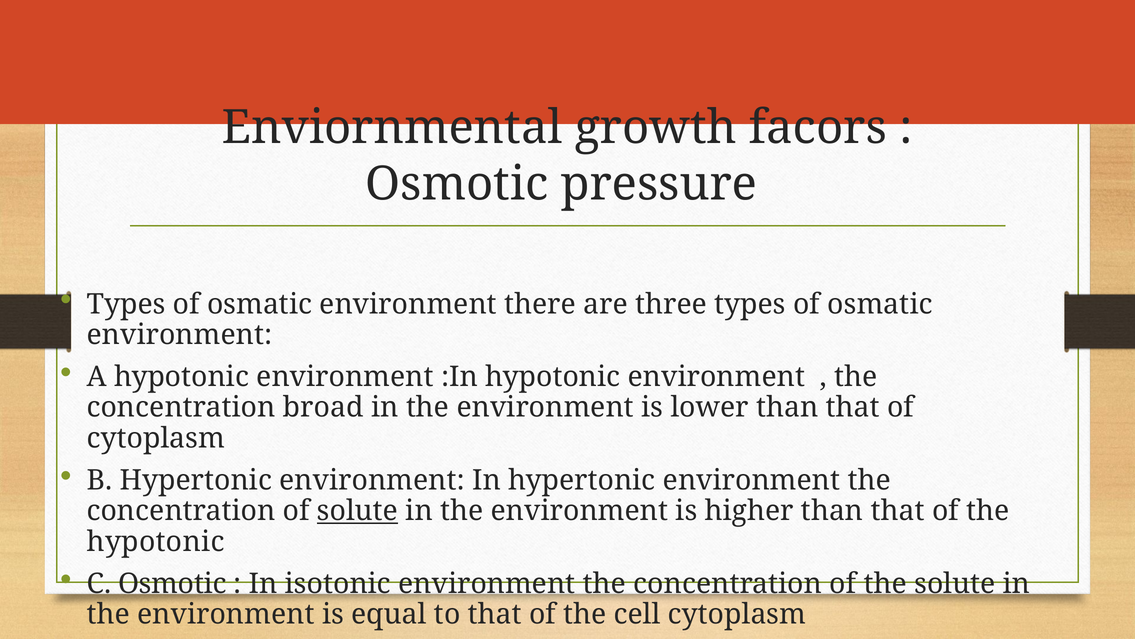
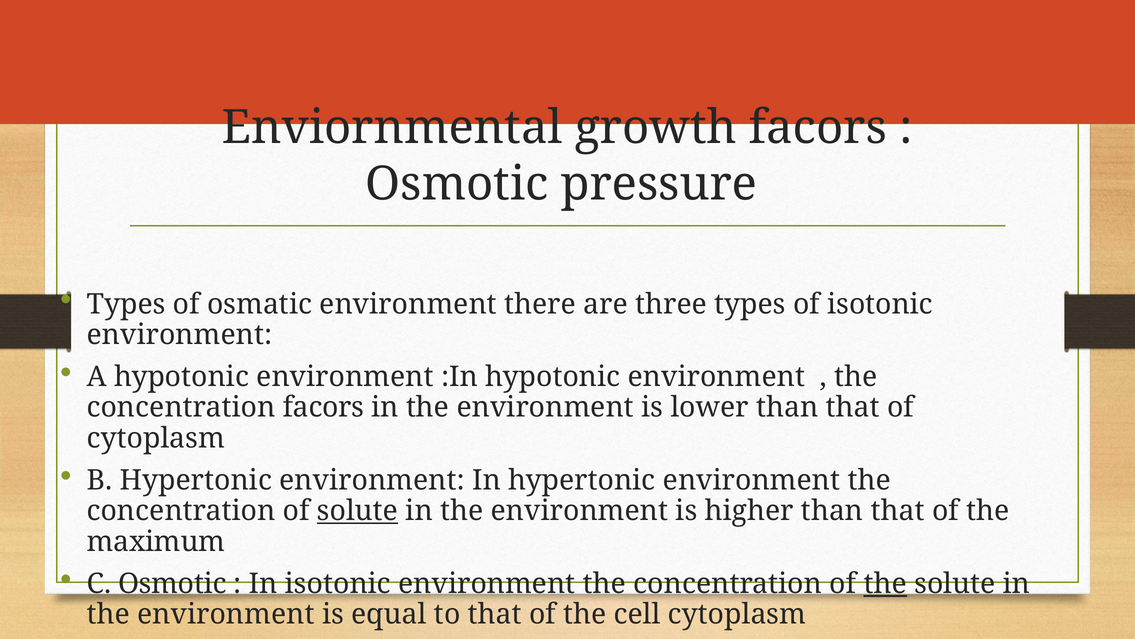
three types of osmatic: osmatic -> isotonic
concentration broad: broad -> facors
hypotonic at (156, 541): hypotonic -> maximum
the at (885, 583) underline: none -> present
